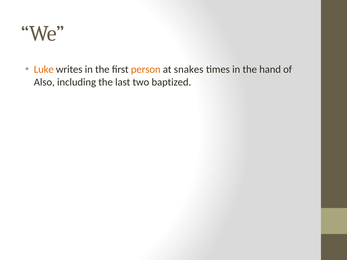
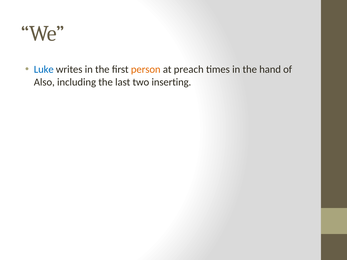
Luke colour: orange -> blue
snakes: snakes -> preach
baptized: baptized -> inserting
